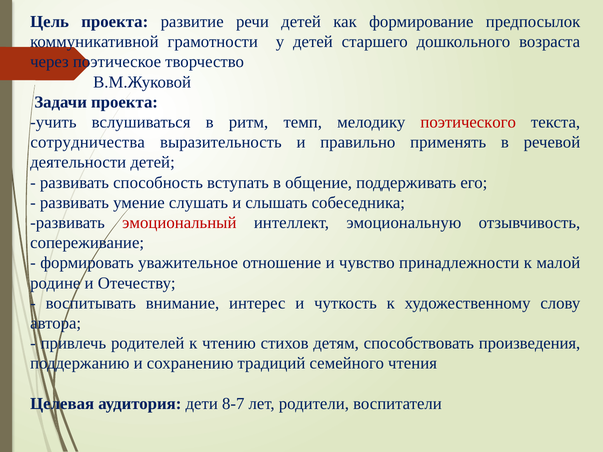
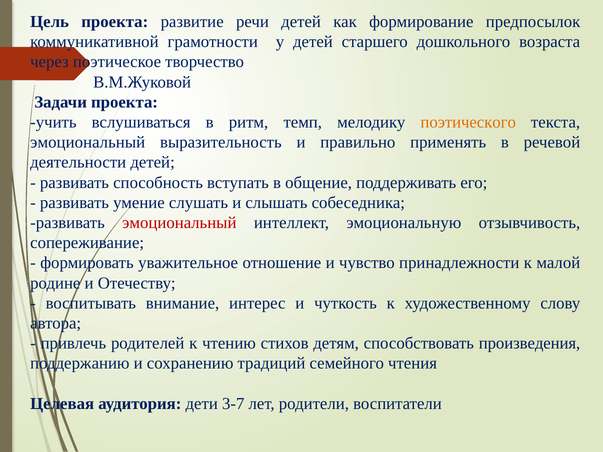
поэтического colour: red -> orange
сотрудничества at (88, 142): сотрудничества -> эмоциональный
8-7: 8-7 -> 3-7
